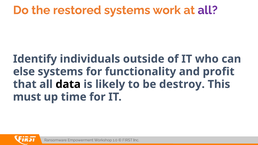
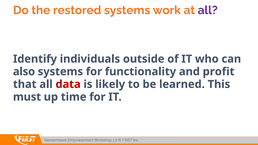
else: else -> also
data colour: black -> red
destroy: destroy -> learned
